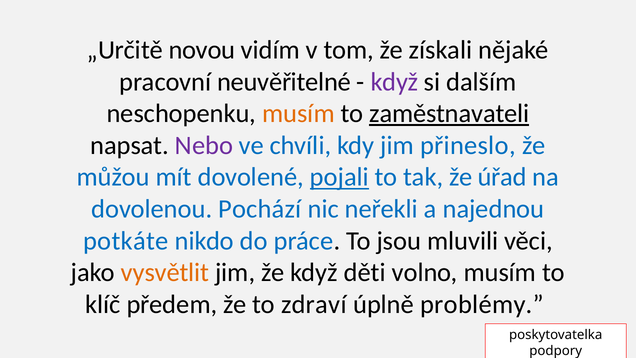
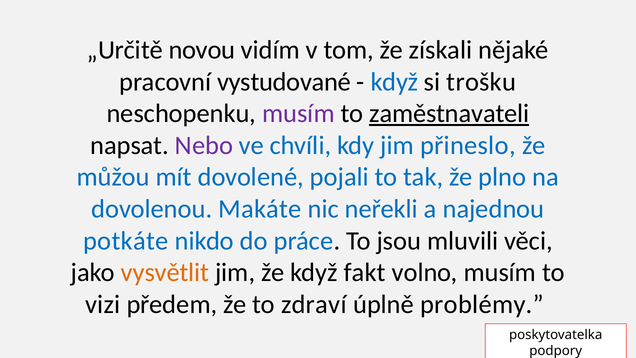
neuvěřitelné: neuvěřitelné -> vystudované
když at (394, 82) colour: purple -> blue
dalším: dalším -> trošku
musím at (298, 114) colour: orange -> purple
pojali underline: present -> none
úřad: úřad -> plno
Pochází: Pochází -> Makáte
děti: děti -> fakt
klíč: klíč -> vizi
